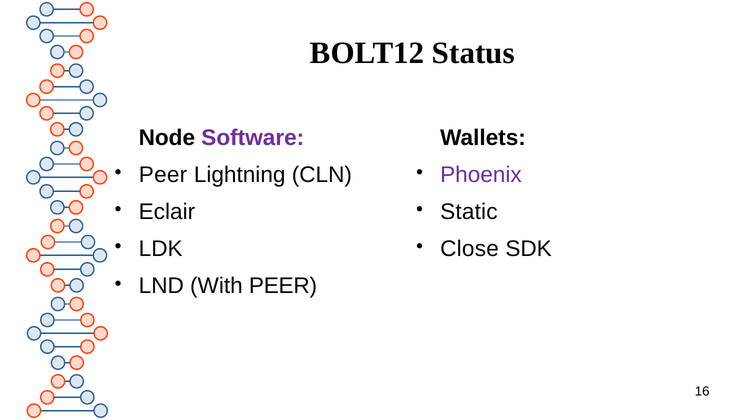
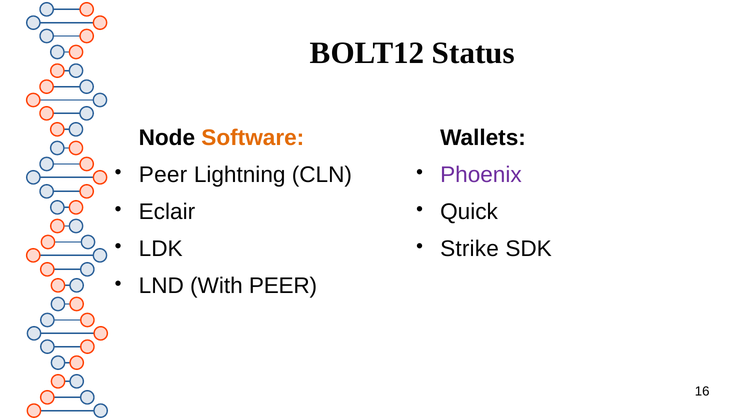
Software colour: purple -> orange
Static: Static -> Quick
Close: Close -> Strike
